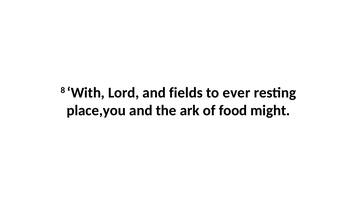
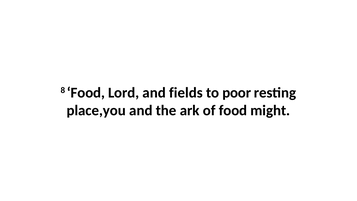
8 With: With -> Food
ever: ever -> poor
